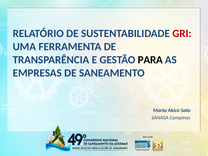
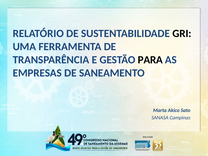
GRI colour: red -> black
